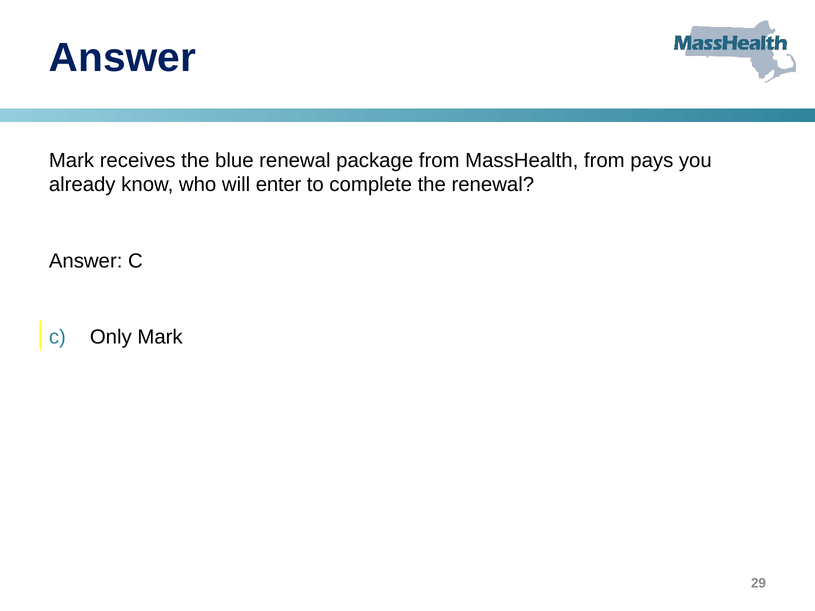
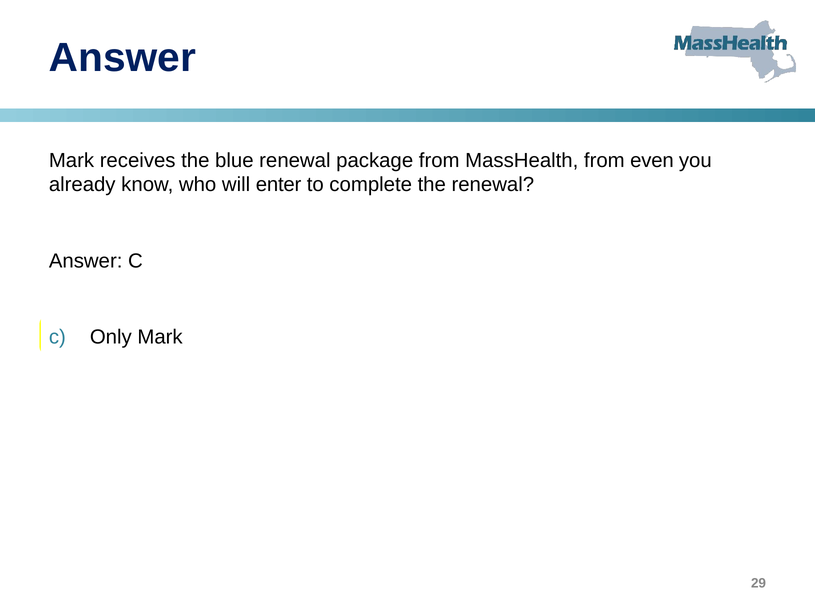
pays: pays -> even
